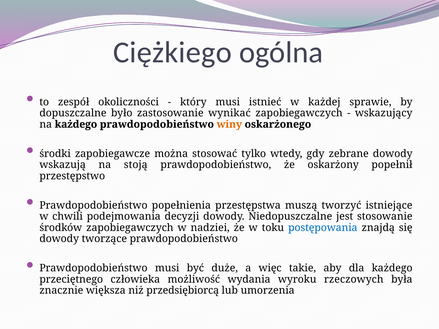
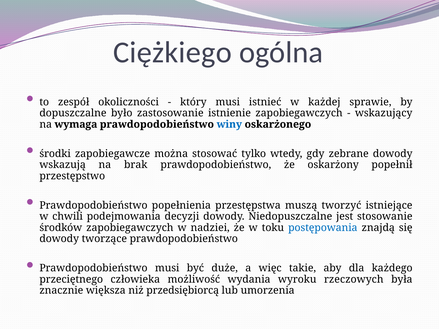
wynikać: wynikać -> istnienie
na każdego: każdego -> wymaga
winy colour: orange -> blue
stoją: stoją -> brak
